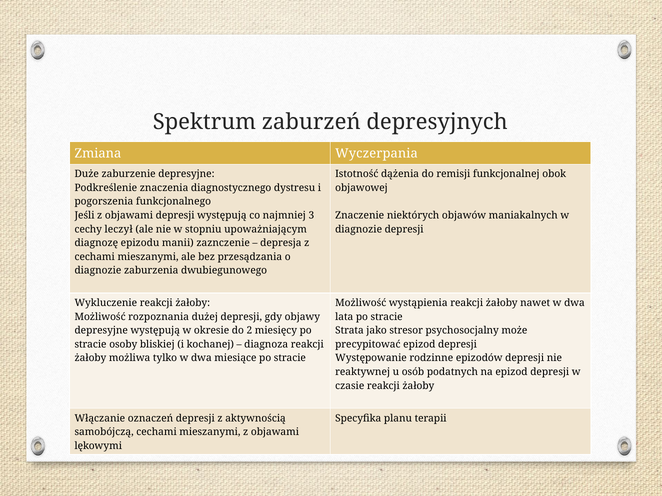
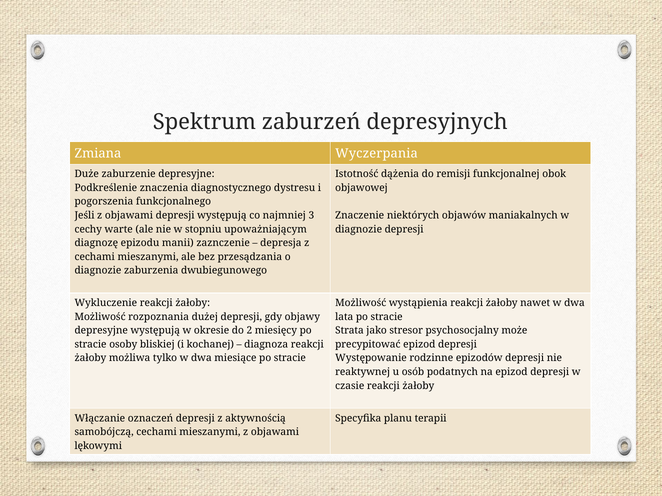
leczył: leczył -> warte
